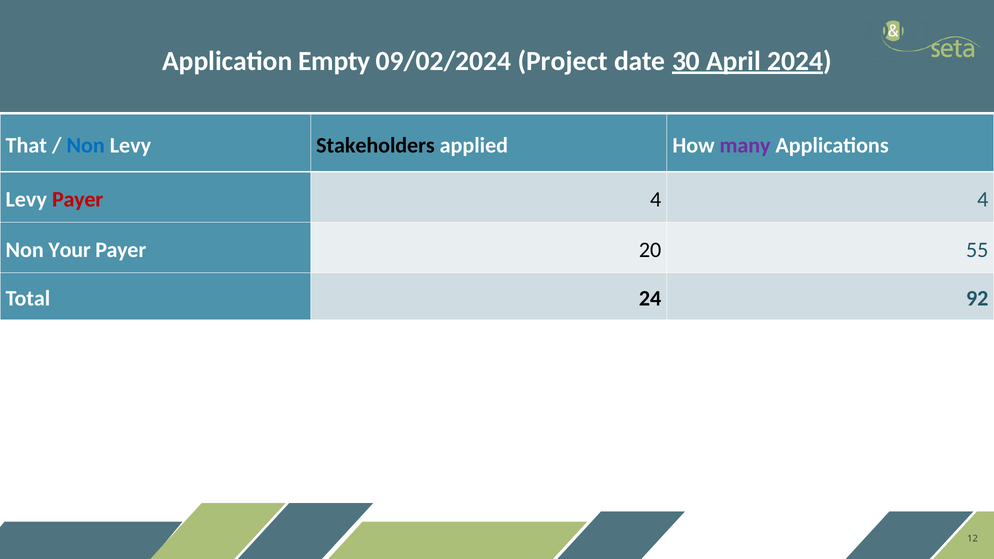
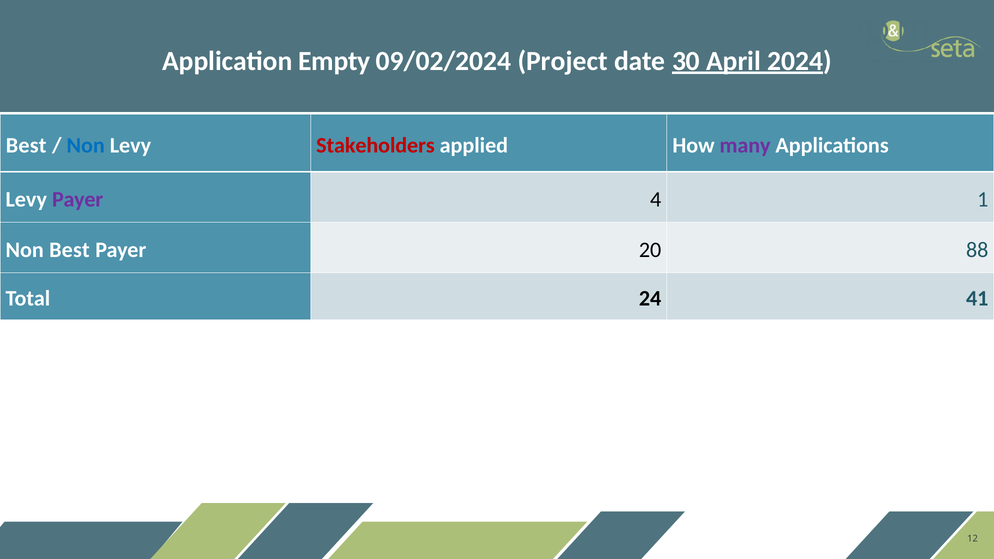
That at (26, 145): That -> Best
Stakeholders colour: black -> red
Payer at (78, 199) colour: red -> purple
4 4: 4 -> 1
Non Your: Your -> Best
55: 55 -> 88
92: 92 -> 41
